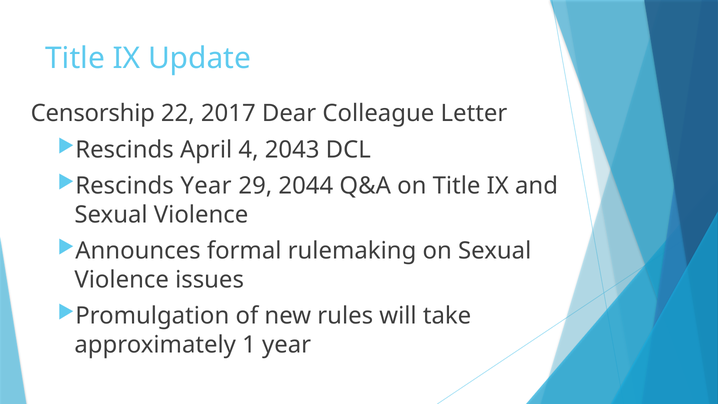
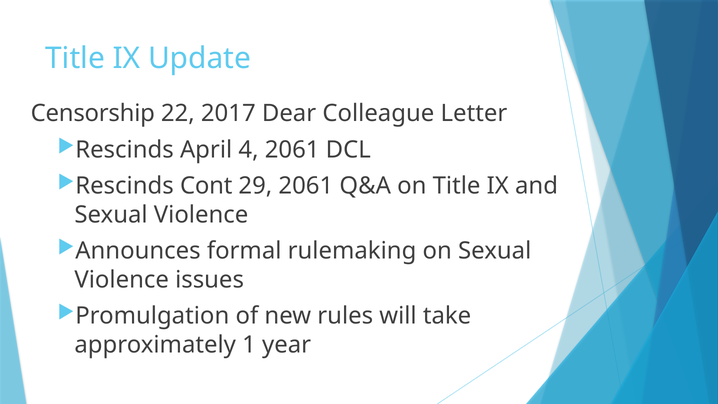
4 2043: 2043 -> 2061
Rescinds Year: Year -> Cont
29 2044: 2044 -> 2061
